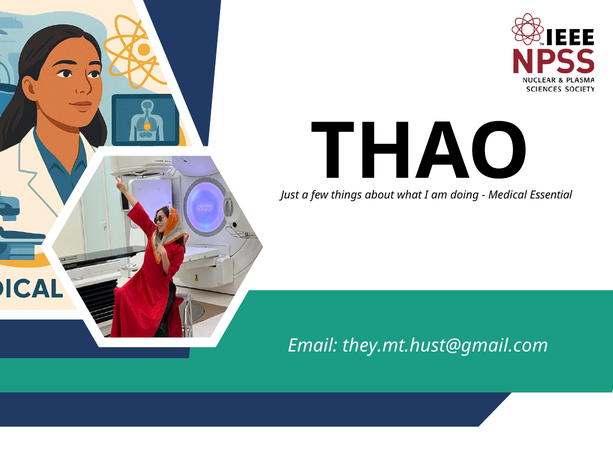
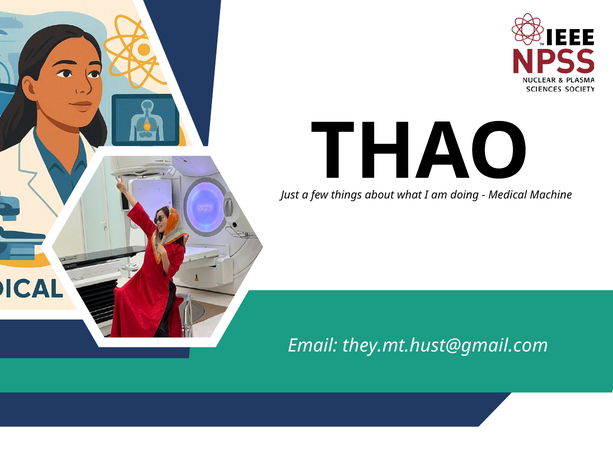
Essential: Essential -> Machine
